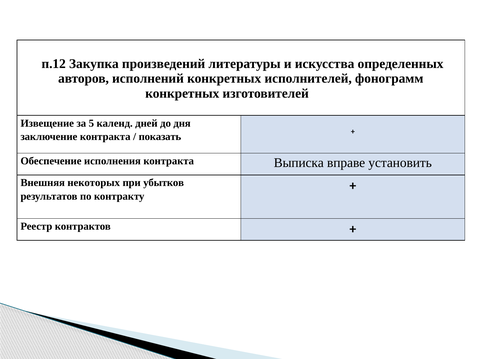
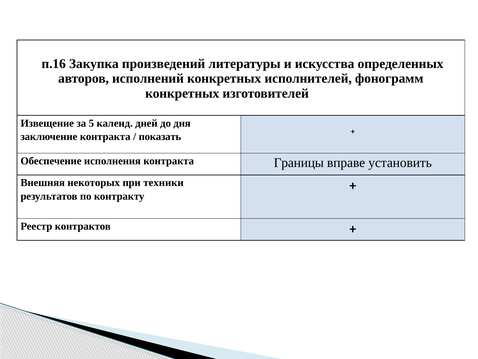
п.12: п.12 -> п.16
Выписка: Выписка -> Границы
убытков: убытков -> техники
